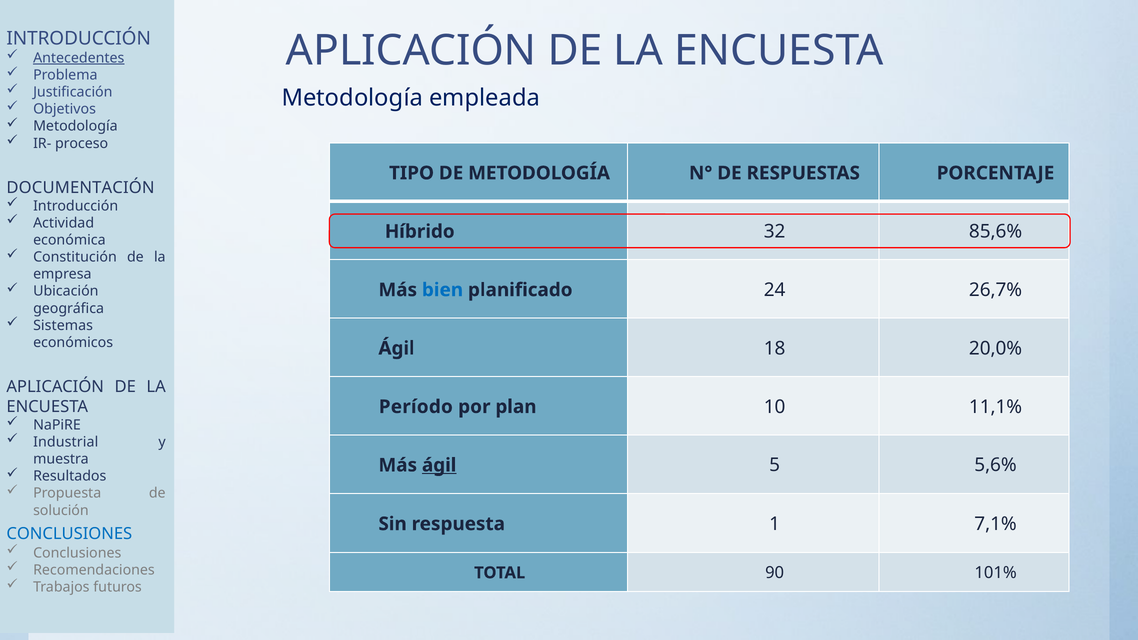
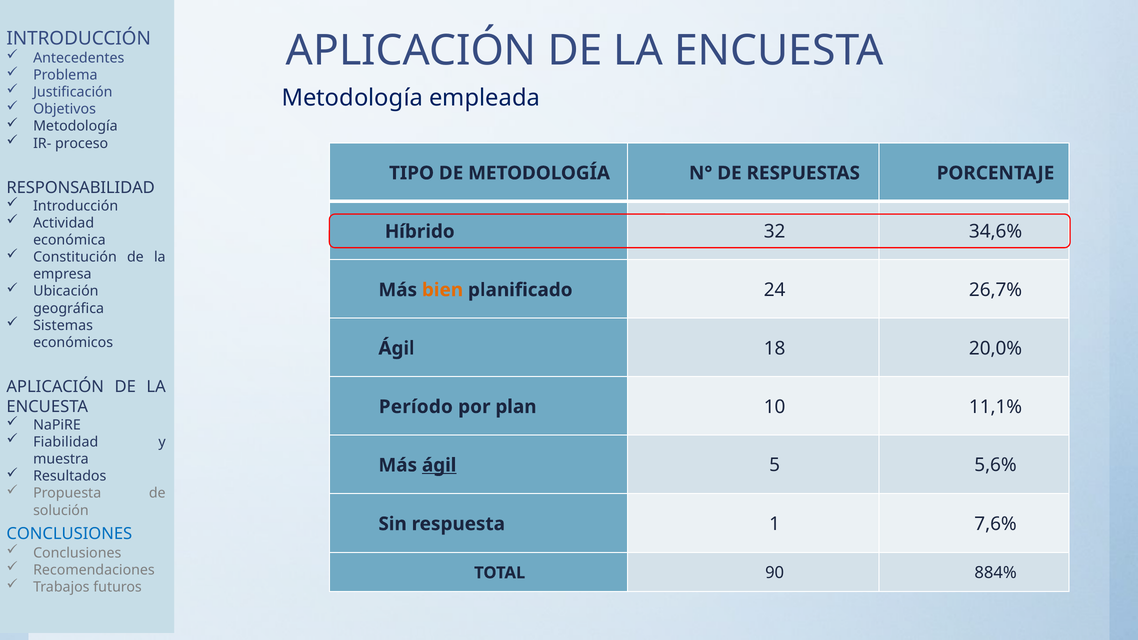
Antecedentes underline: present -> none
DOCUMENTACIÓN: DOCUMENTACIÓN -> RESPONSABILIDAD
85,6%: 85,6% -> 34,6%
bien colour: blue -> orange
Industrial: Industrial -> Fiabilidad
7,1%: 7,1% -> 7,6%
101%: 101% -> 884%
